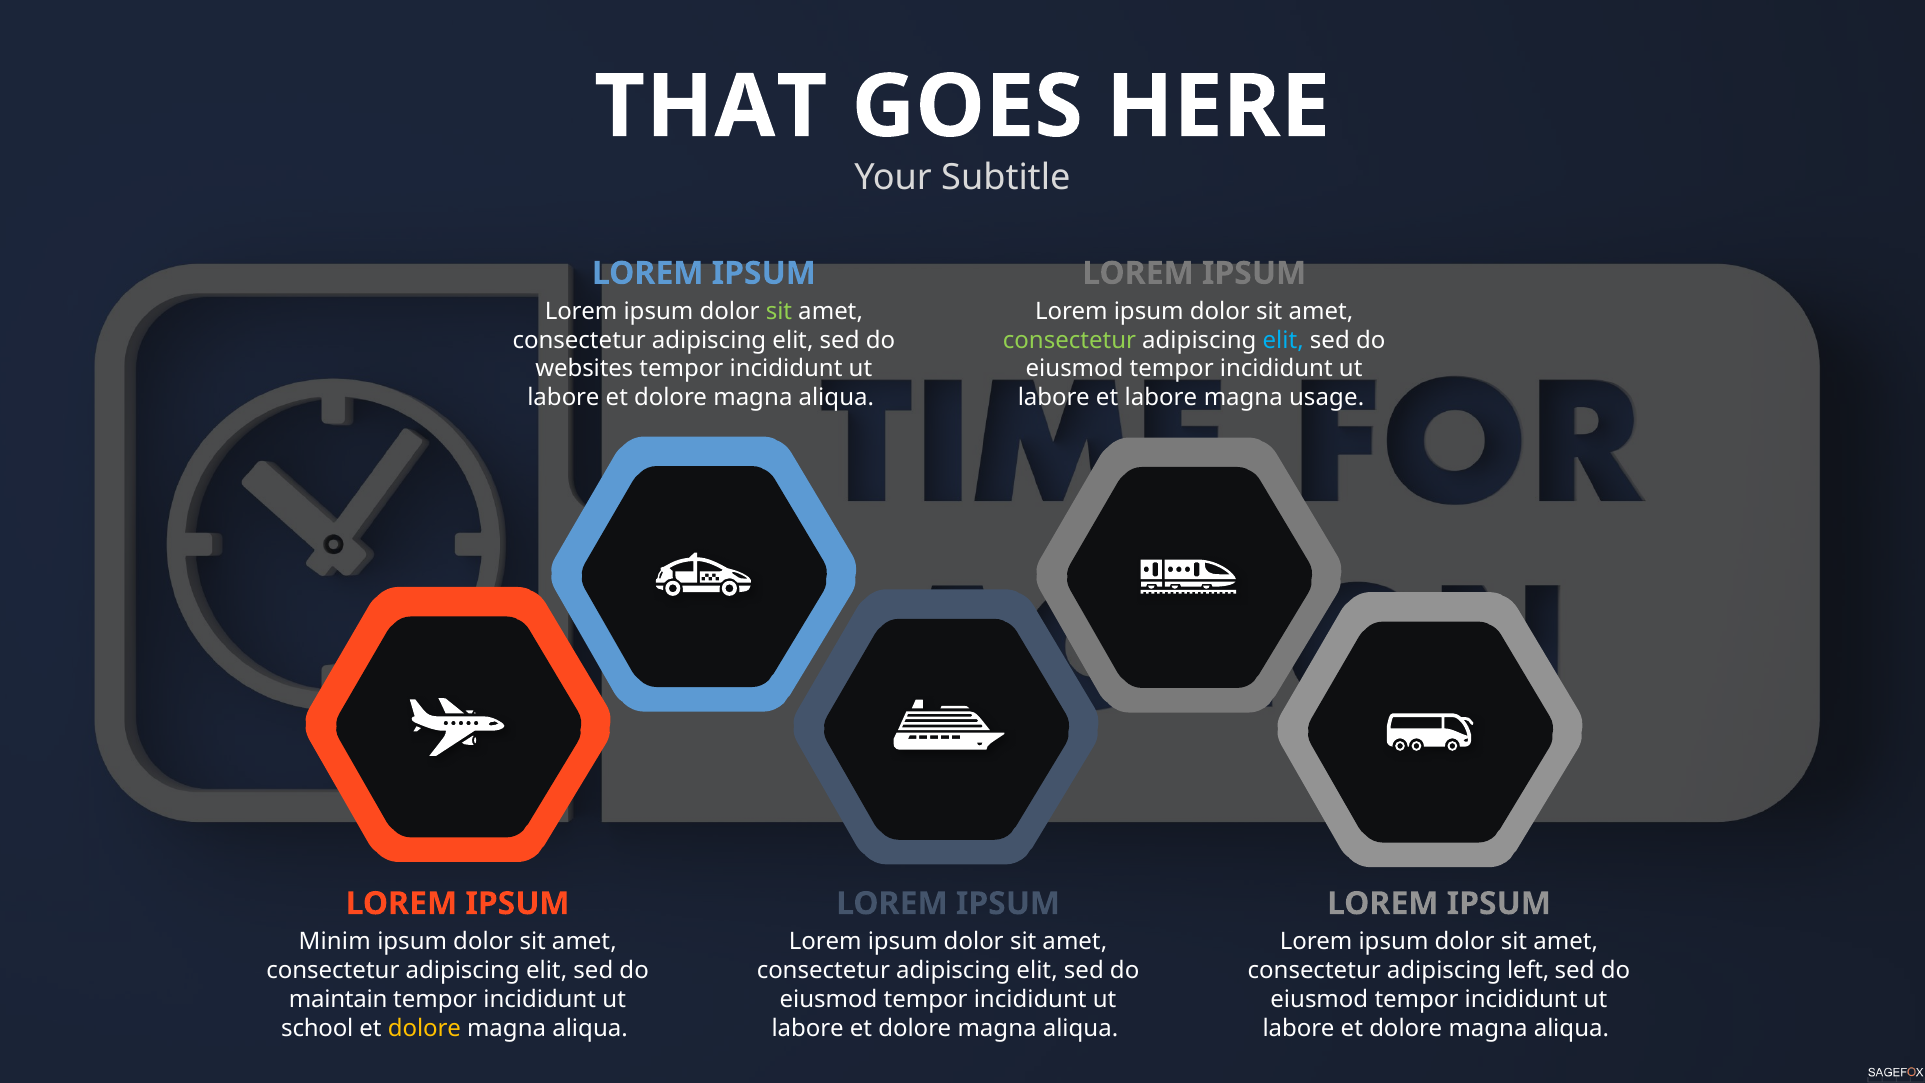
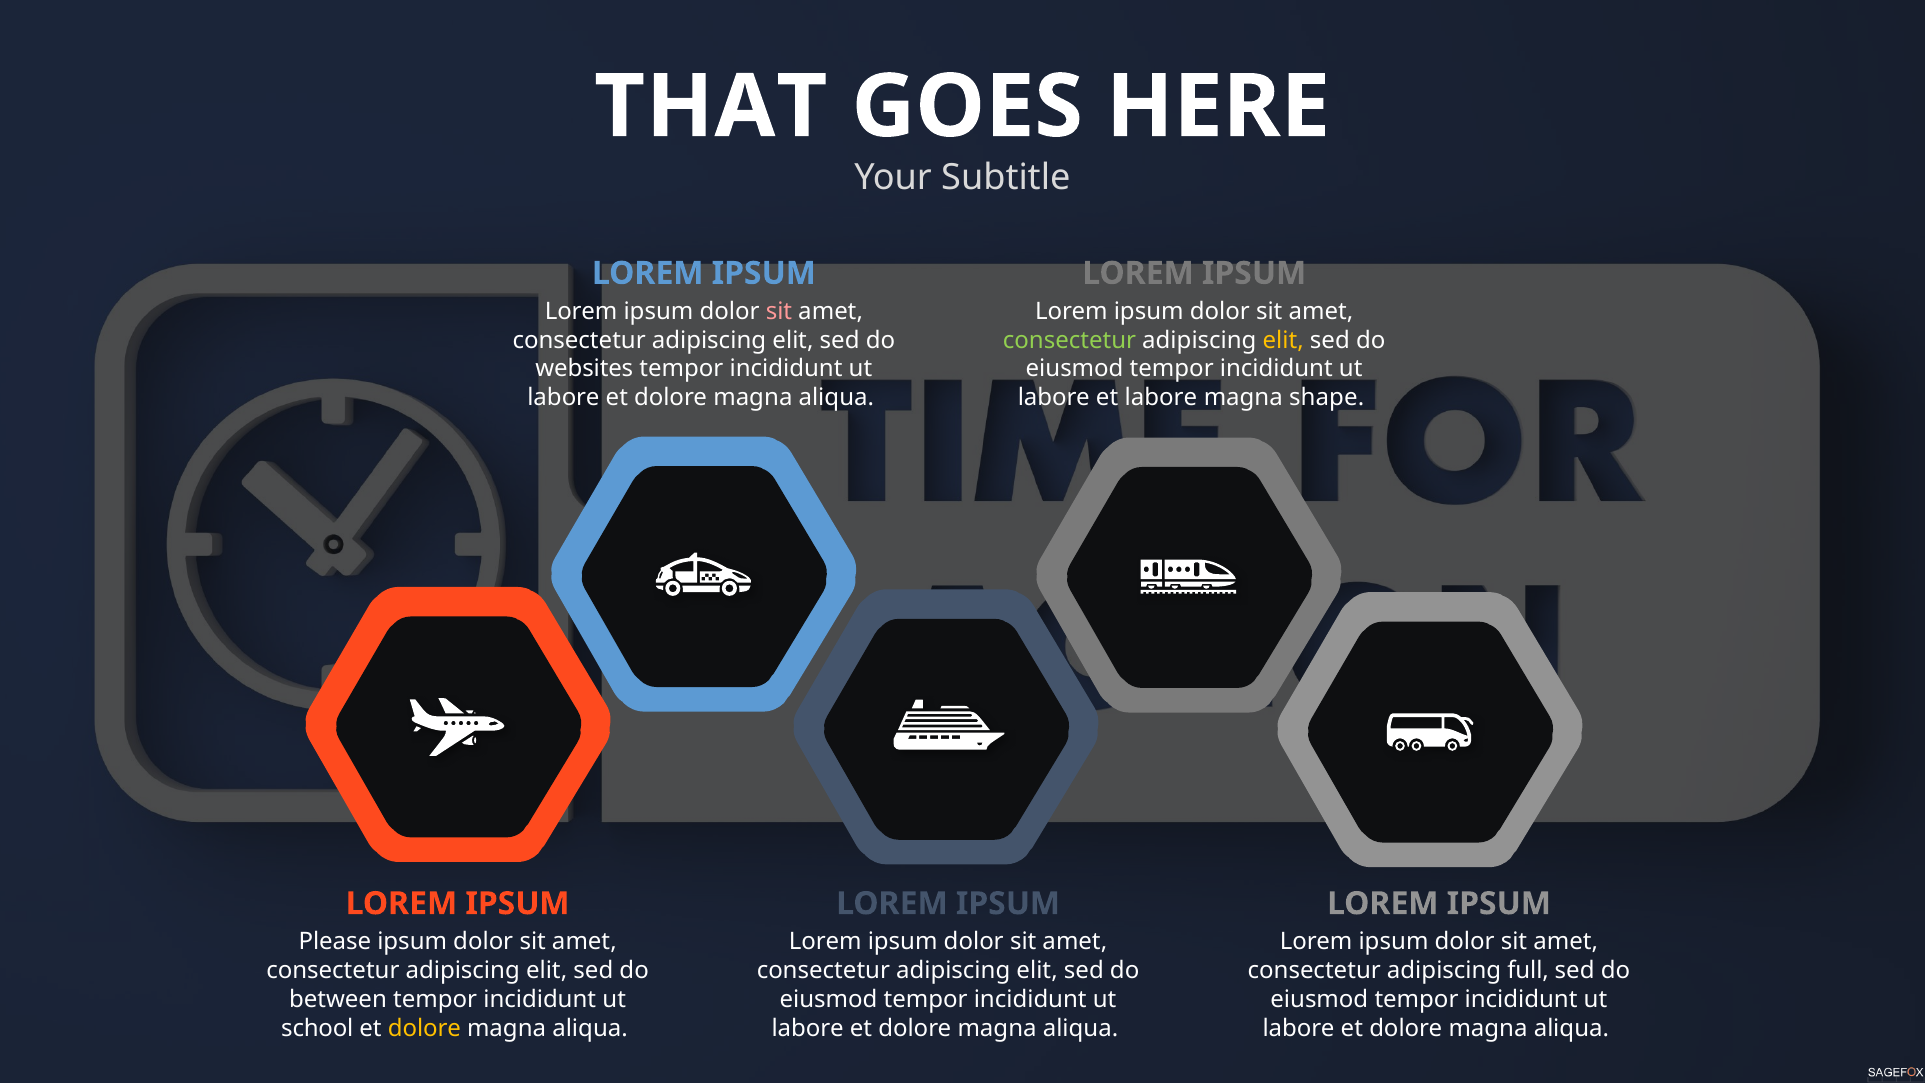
sit at (779, 311) colour: light green -> pink
elit at (1283, 340) colour: light blue -> yellow
usage: usage -> shape
Minim: Minim -> Please
left: left -> full
maintain: maintain -> between
